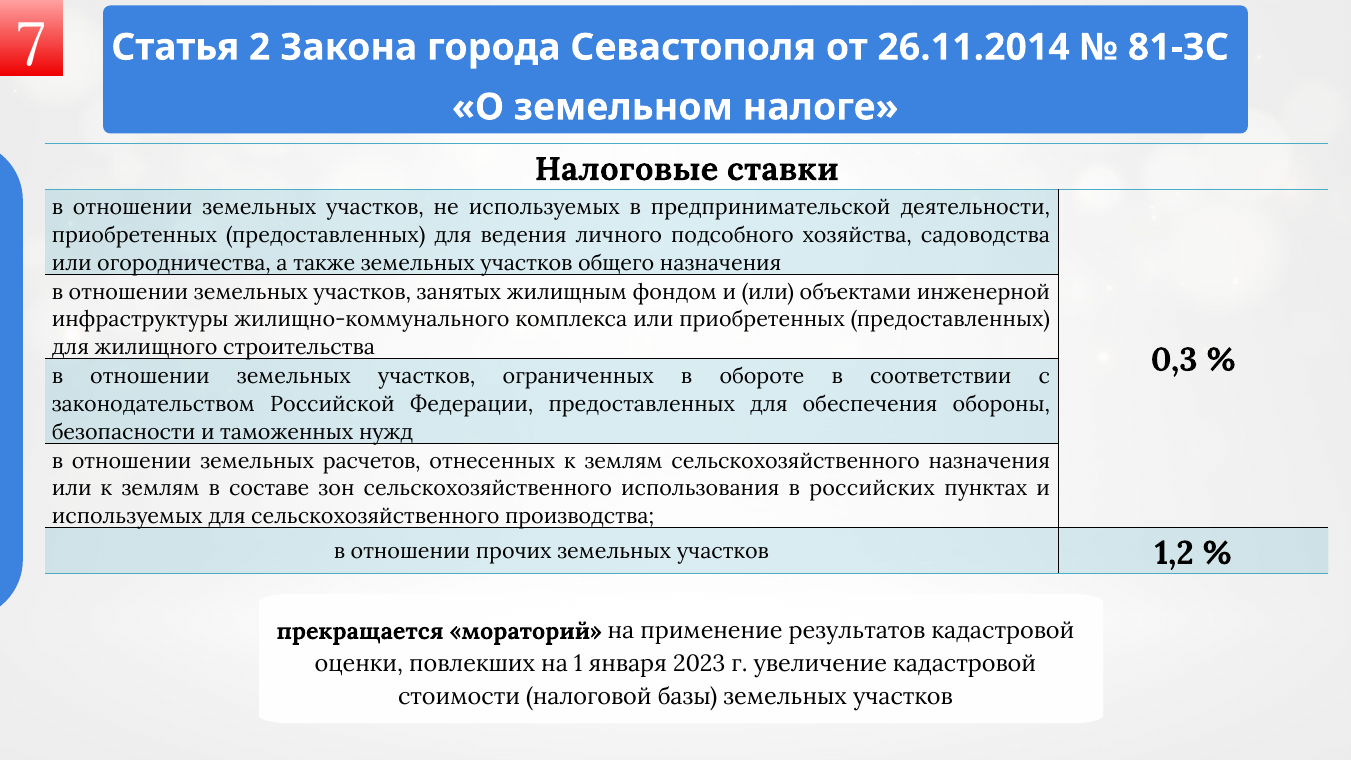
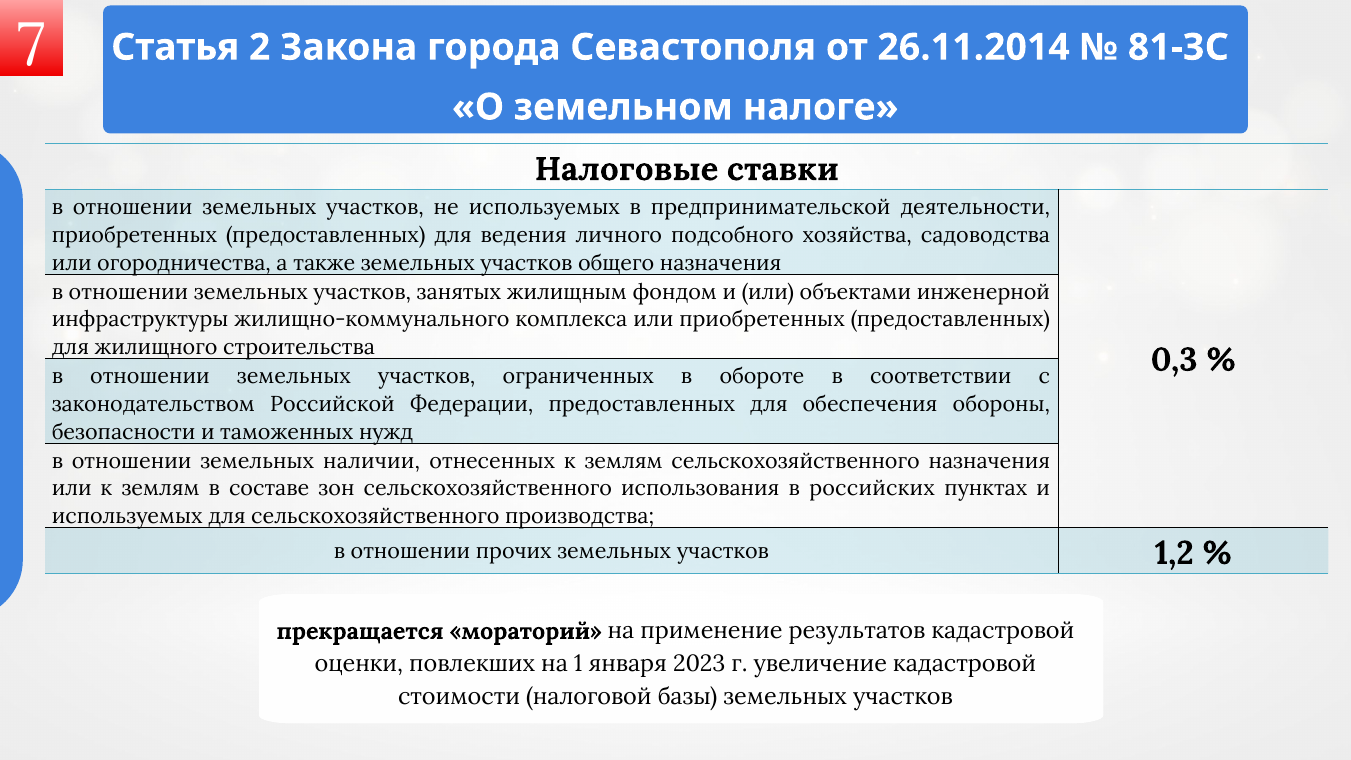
расчетов: расчетов -> наличии
